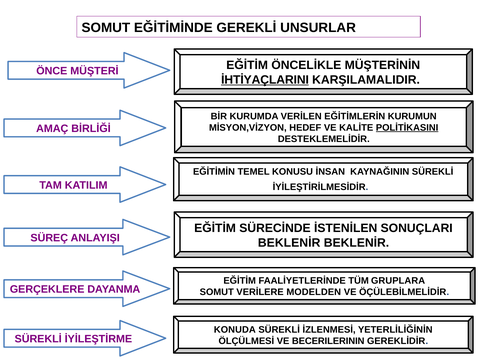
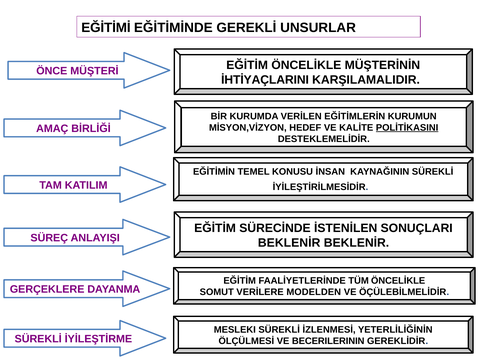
SOMUT at (106, 28): SOMUT -> EĞİTİMİ
İHTİYAÇLARINI underline: present -> none
TÜM GRUPLARA: GRUPLARA -> ÖNCELİKLE
KONUDA: KONUDA -> MESLEKI
